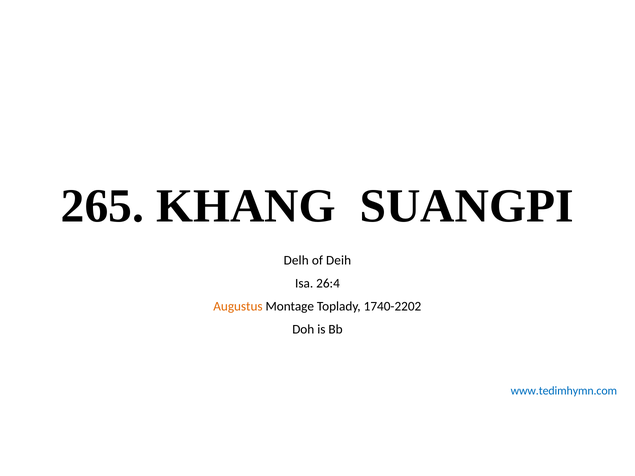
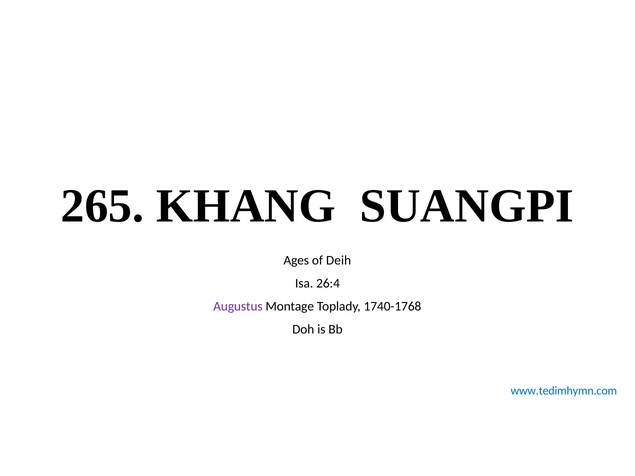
Delh: Delh -> Ages
Augustus colour: orange -> purple
1740-2202: 1740-2202 -> 1740-1768
